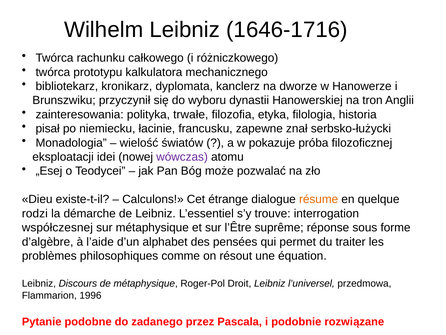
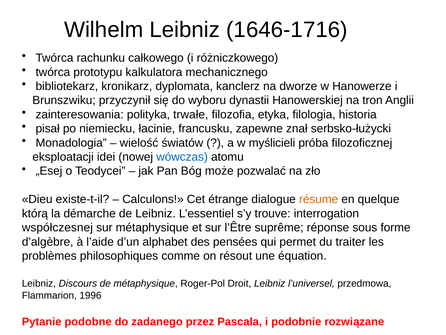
pokazuje: pokazuje -> myślicieli
wówczas colour: purple -> blue
rodzi: rodzi -> którą
